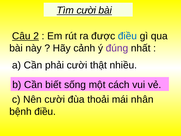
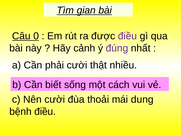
Tìm cười: cười -> gian
2: 2 -> 0
điều at (127, 36) colour: blue -> purple
nhân: nhân -> dung
